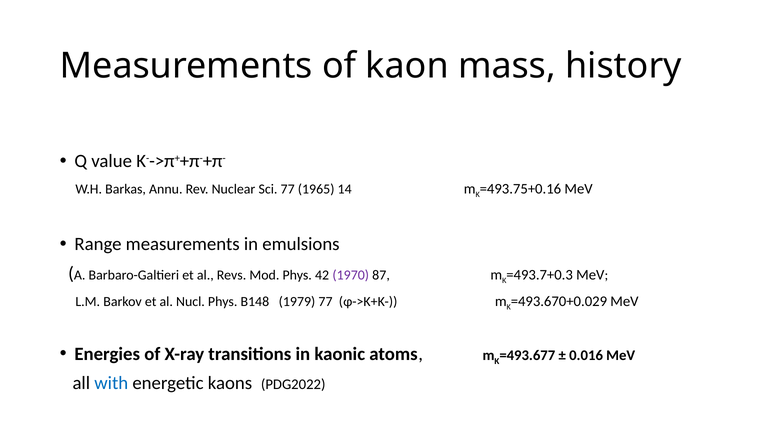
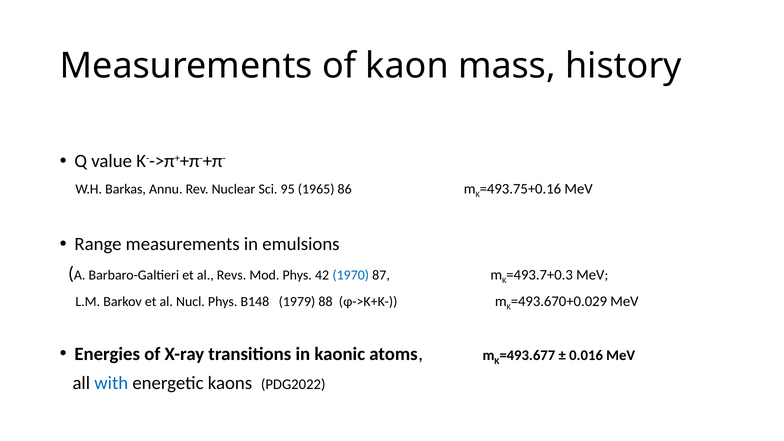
Sci 77: 77 -> 95
14: 14 -> 86
1970 colour: purple -> blue
1979 77: 77 -> 88
